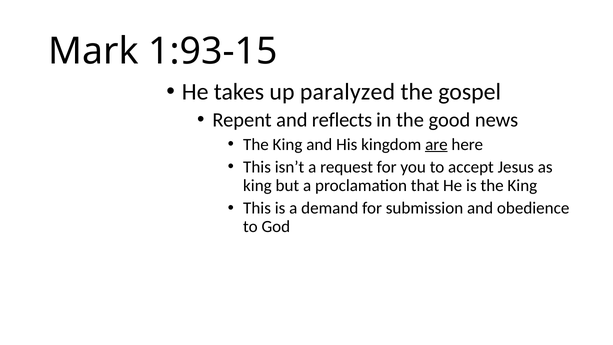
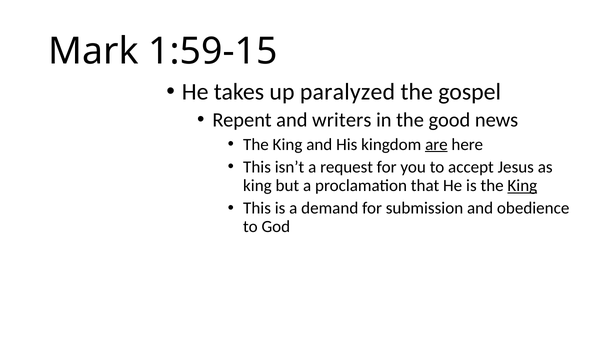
1:93-15: 1:93-15 -> 1:59-15
reflects: reflects -> writers
King at (522, 185) underline: none -> present
